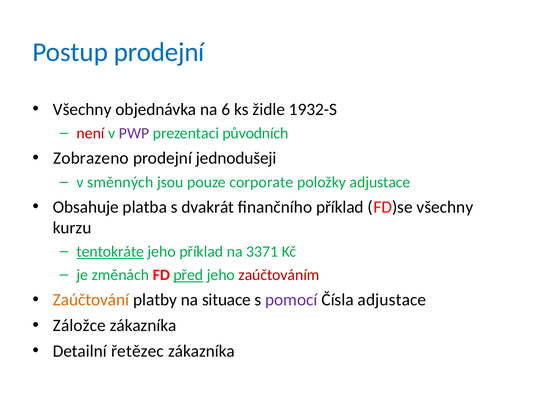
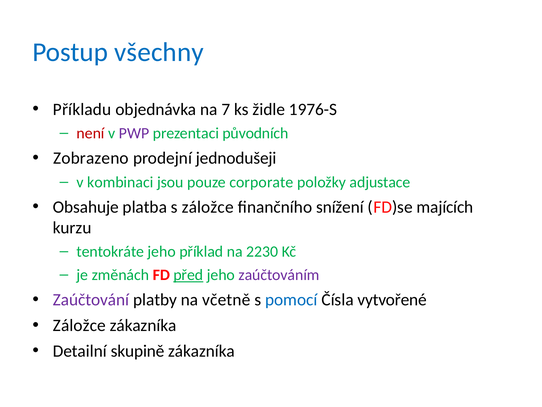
Postup prodejní: prodejní -> všechny
Všechny at (82, 109): Všechny -> Příkladu
6: 6 -> 7
1932-S: 1932-S -> 1976-S
směnných: směnných -> kombinaci
s dvakrát: dvakrát -> záložce
finančního příklad: příklad -> snížení
FD)se všechny: všechny -> majících
tentokráte underline: present -> none
3371: 3371 -> 2230
zaúčtováním colour: red -> purple
Zaúčtování colour: orange -> purple
situace: situace -> včetně
pomocí colour: purple -> blue
Čísla adjustace: adjustace -> vytvořené
řetězec: řetězec -> skupině
